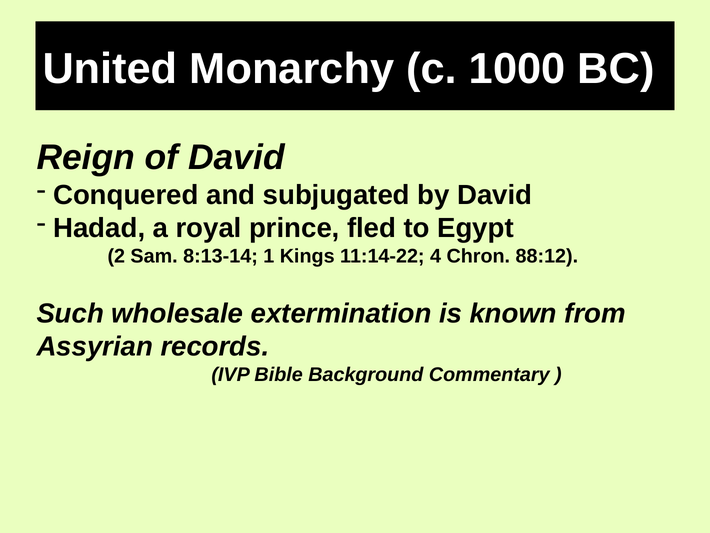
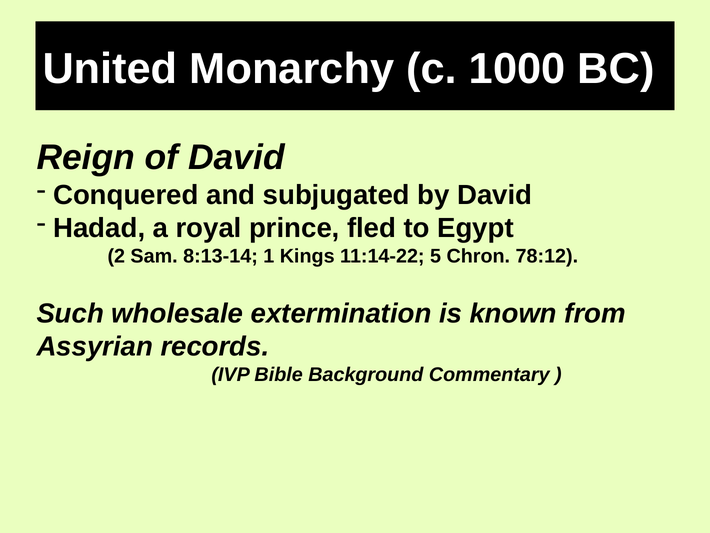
4: 4 -> 5
88:12: 88:12 -> 78:12
